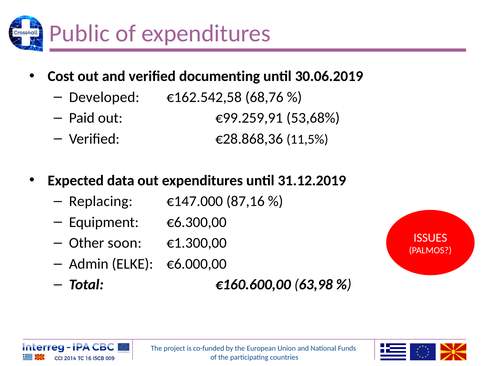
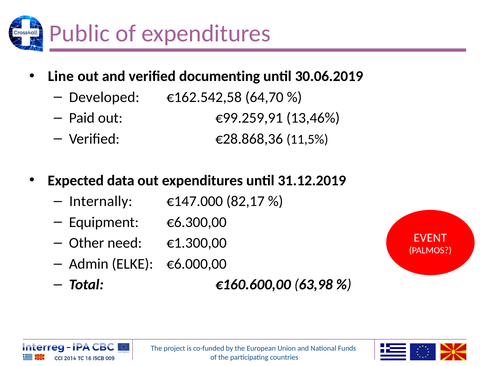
Cost: Cost -> Line
68,76: 68,76 -> 64,70
53,68%: 53,68% -> 13,46%
Replacing: Replacing -> Internally
87,16: 87,16 -> 82,17
ISSUES: ISSUES -> EVENT
soon: soon -> need
